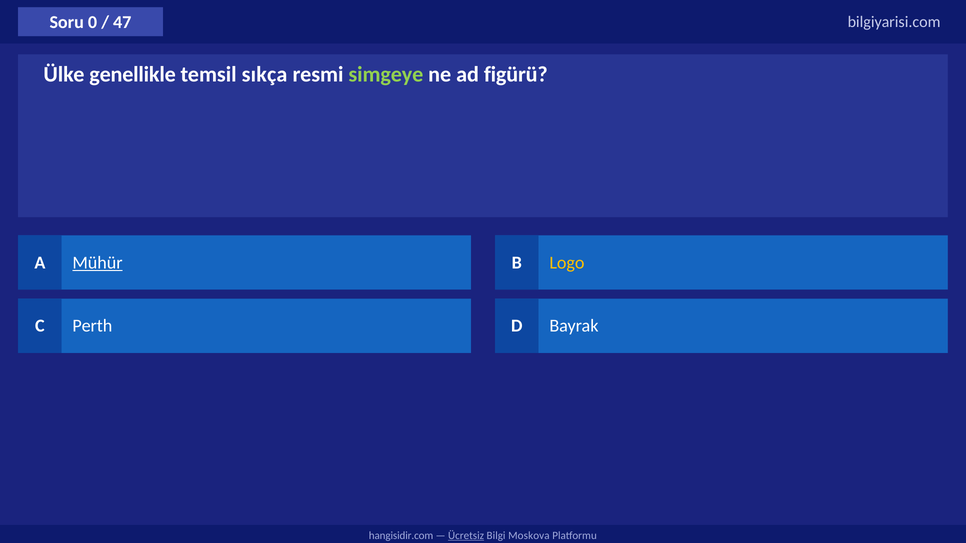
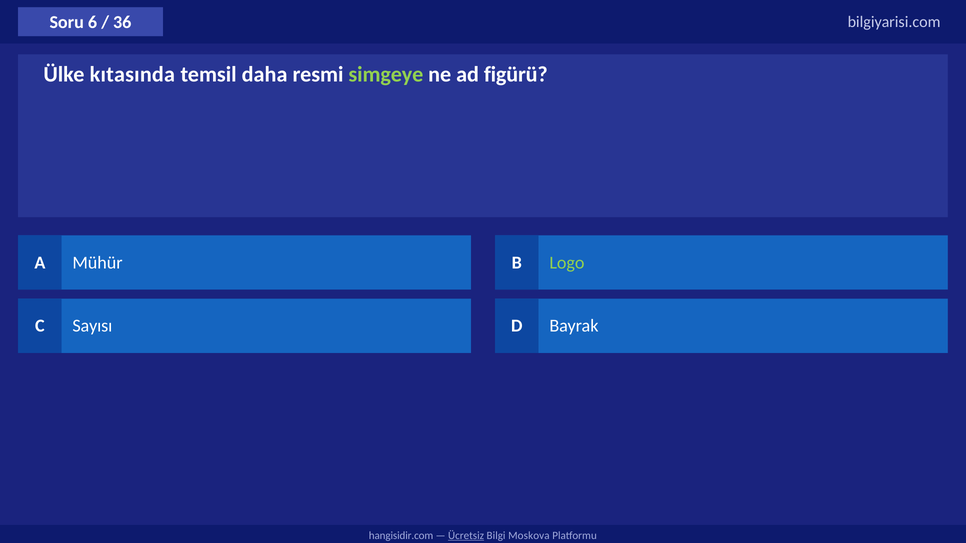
0: 0 -> 6
47: 47 -> 36
genellikle: genellikle -> kıtasında
sıkça: sıkça -> daha
Mühür underline: present -> none
Logo colour: yellow -> light green
Perth: Perth -> Sayısı
